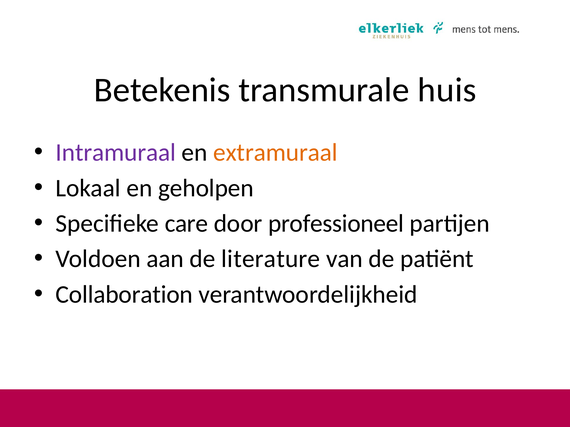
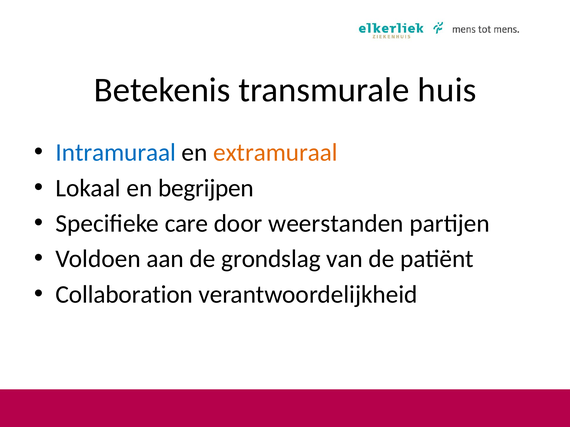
Intramuraal colour: purple -> blue
geholpen: geholpen -> begrijpen
professioneel: professioneel -> weerstanden
literature: literature -> grondslag
